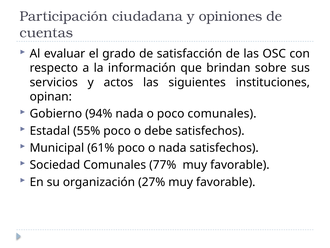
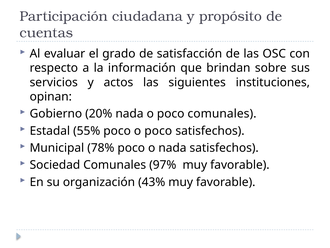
opiniones: opiniones -> propósito
94%: 94% -> 20%
poco o debe: debe -> poco
61%: 61% -> 78%
77%: 77% -> 97%
27%: 27% -> 43%
